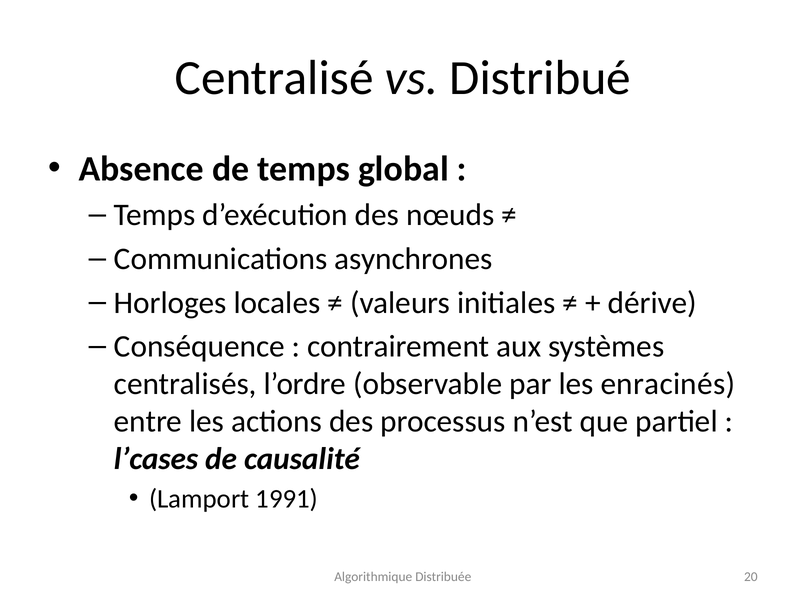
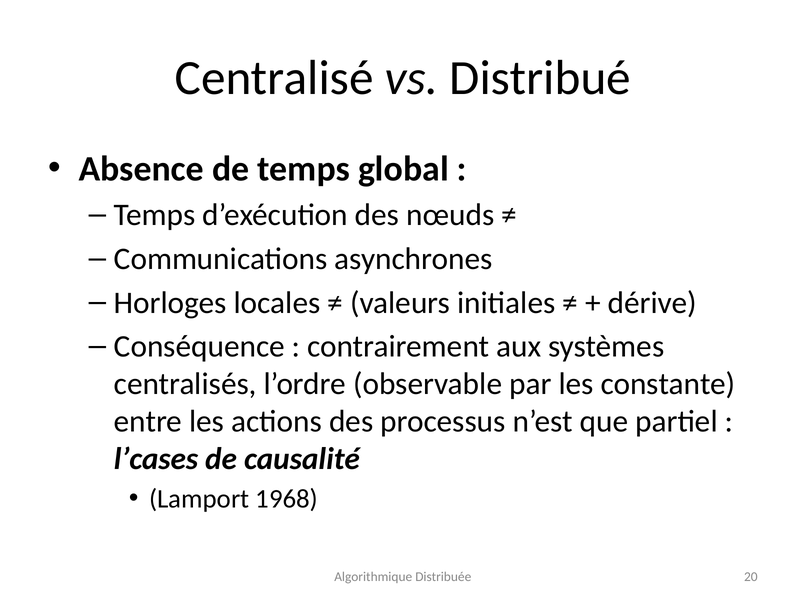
enracinés: enracinés -> constante
1991: 1991 -> 1968
